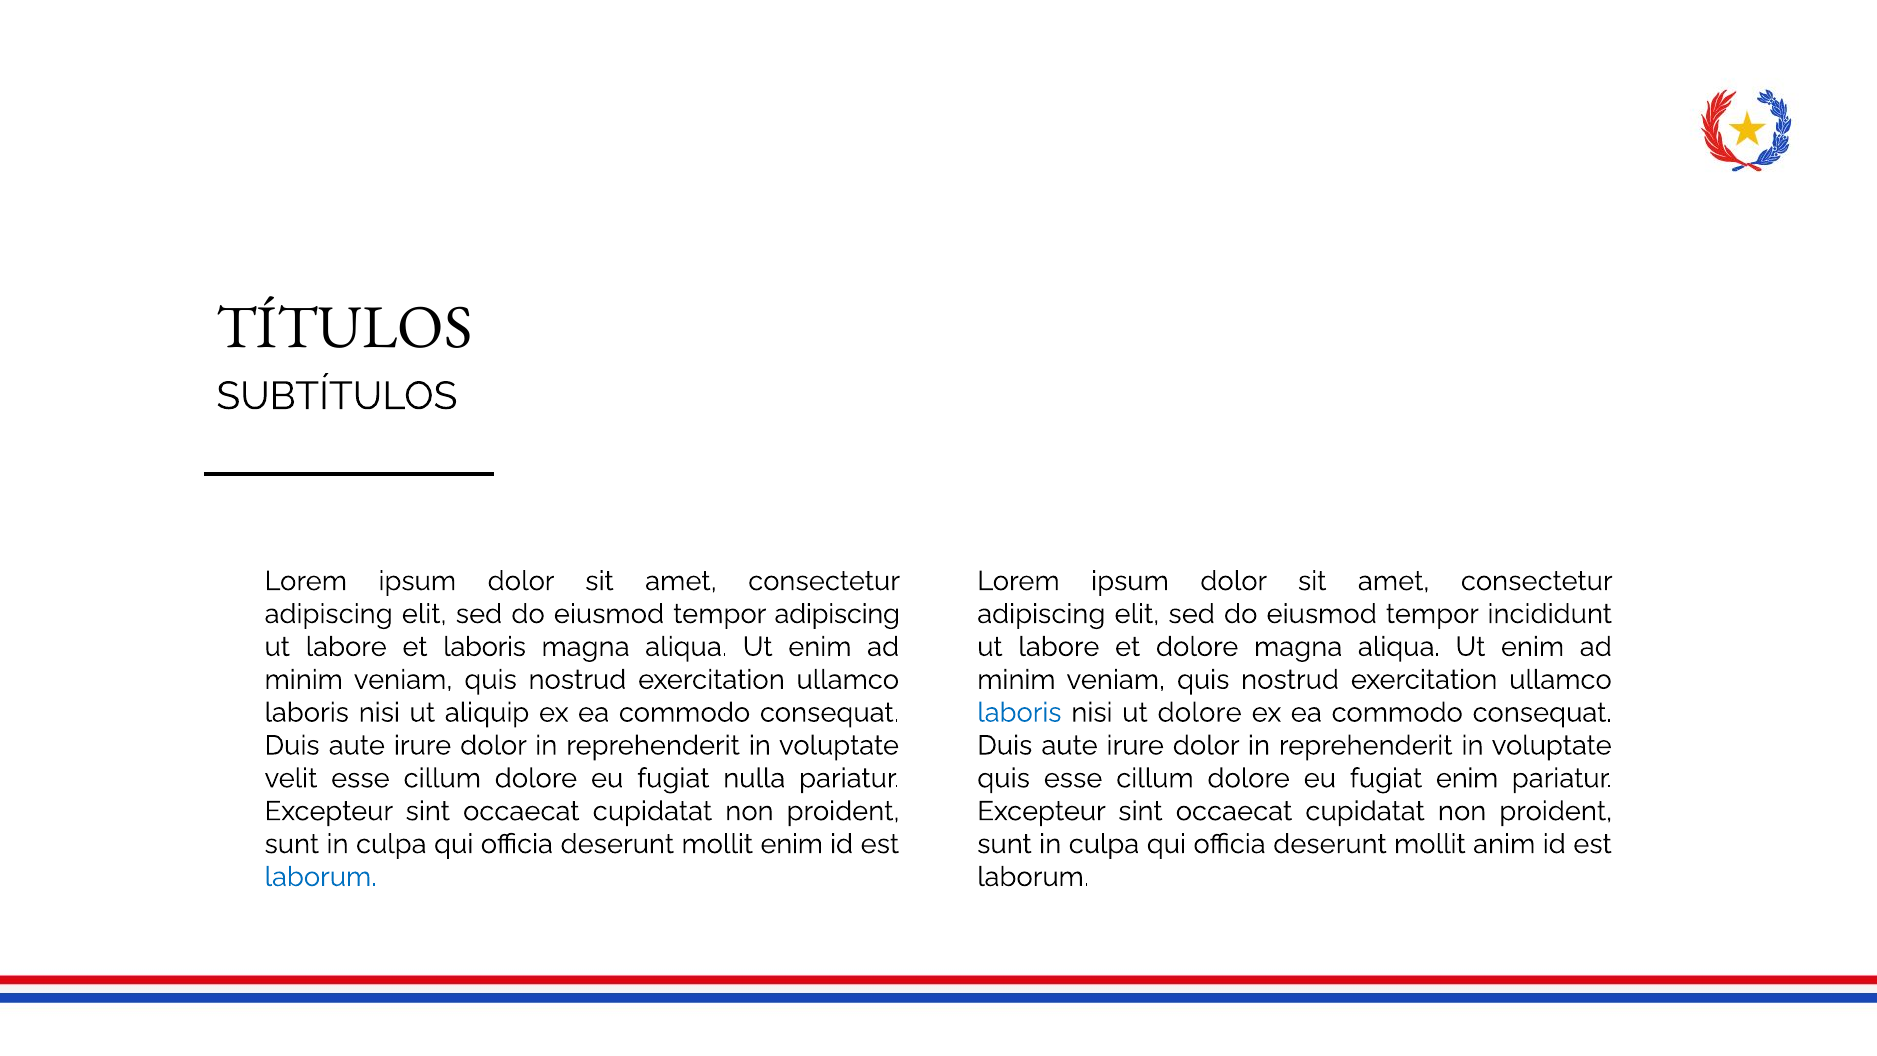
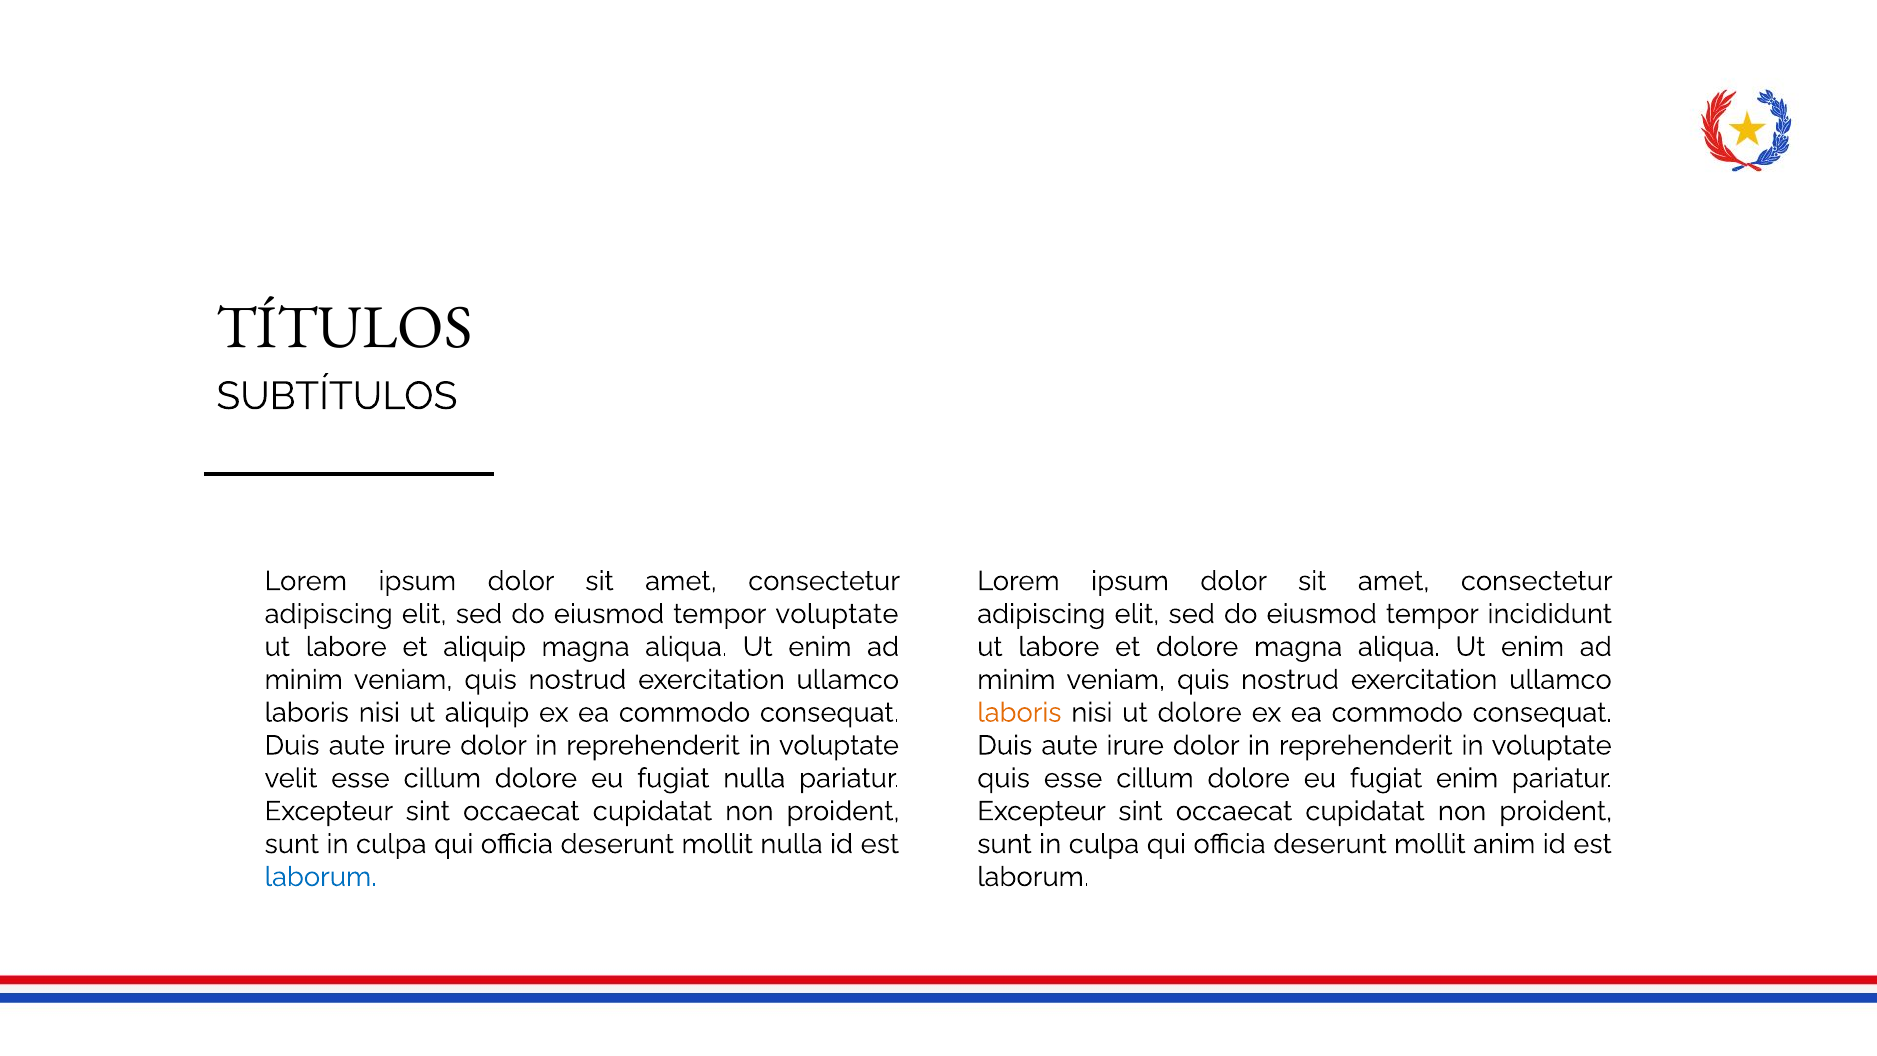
tempor adipiscing: adipiscing -> voluptate
et laboris: laboris -> aliquip
laboris at (1019, 712) colour: blue -> orange
mollit enim: enim -> nulla
